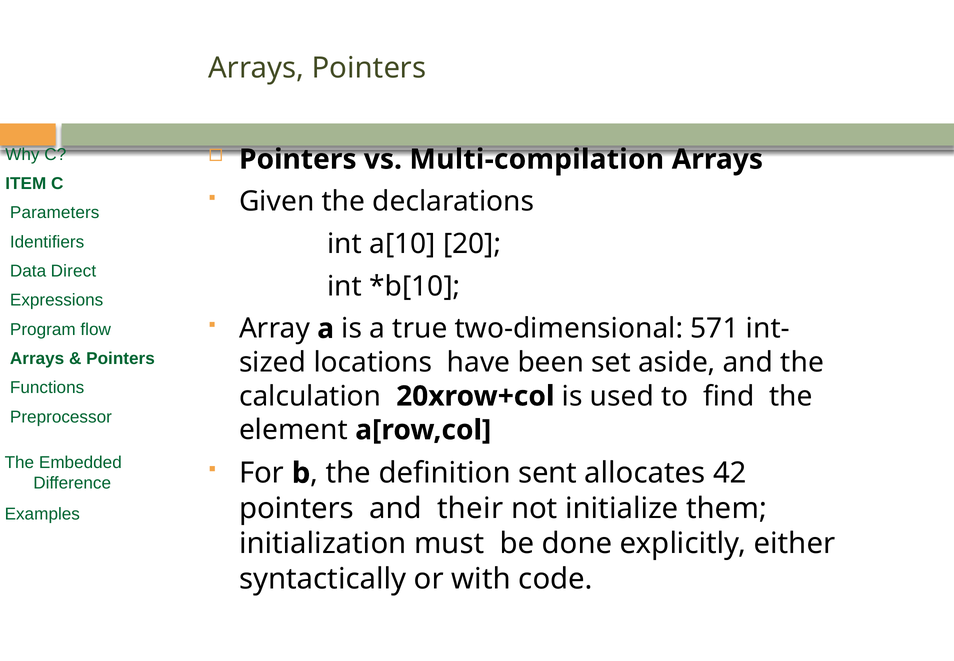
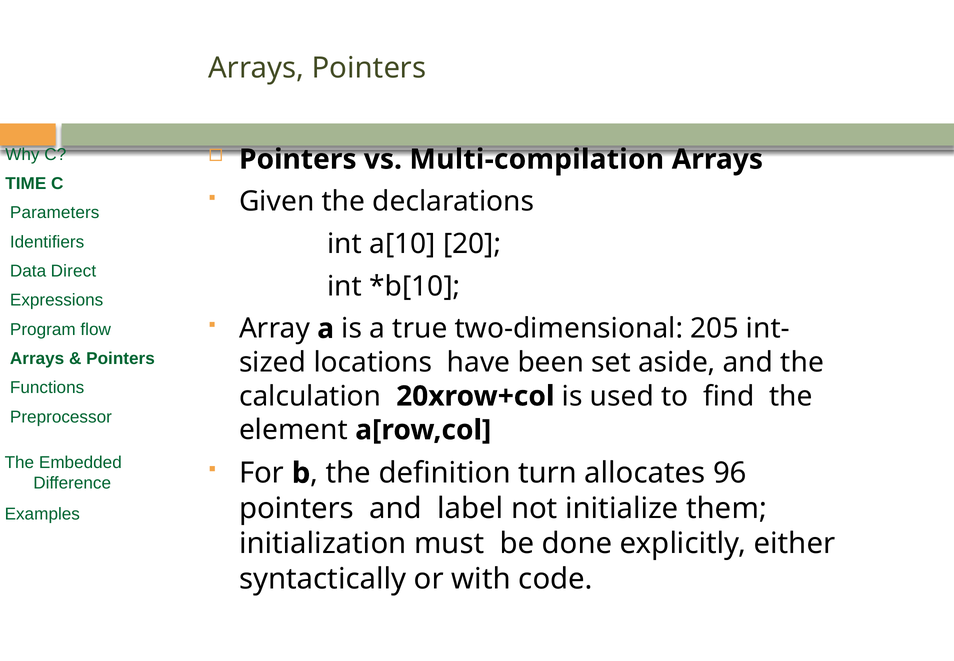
ITEM: ITEM -> TIME
571: 571 -> 205
sent: sent -> turn
42: 42 -> 96
their: their -> label
